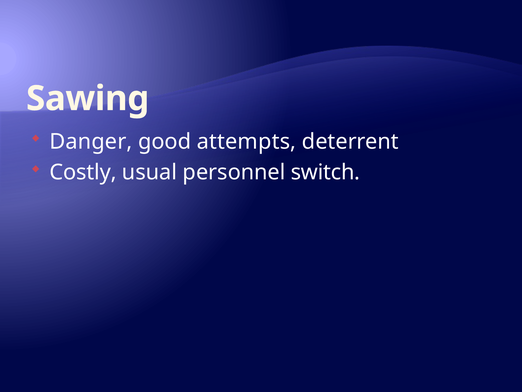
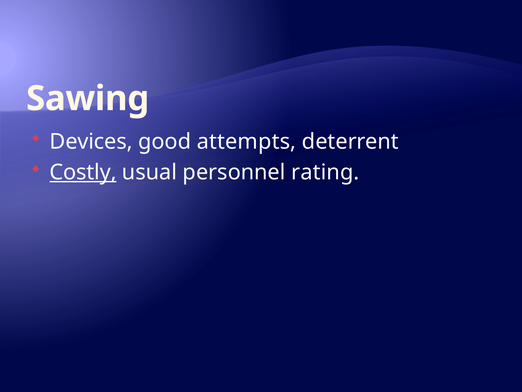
Danger: Danger -> Devices
Costly underline: none -> present
switch: switch -> rating
